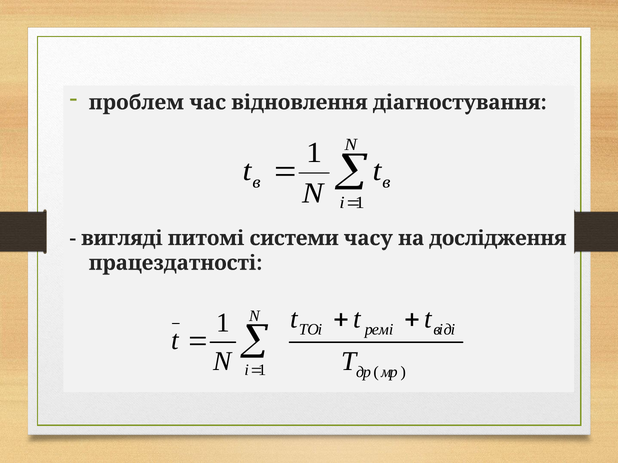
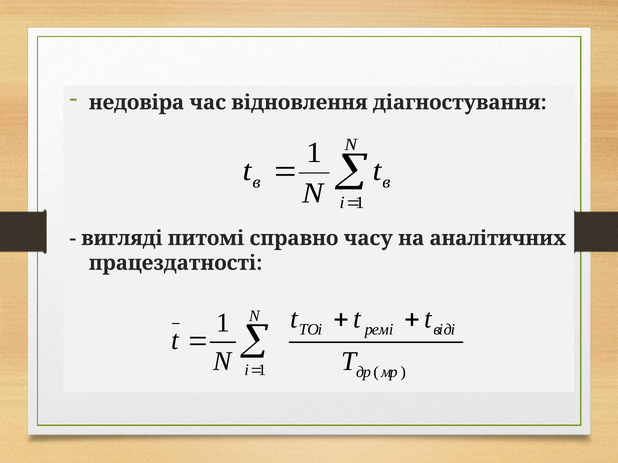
проблем: проблем -> недовіра
системи: системи -> справно
дослідження: дослідження -> аналітичних
